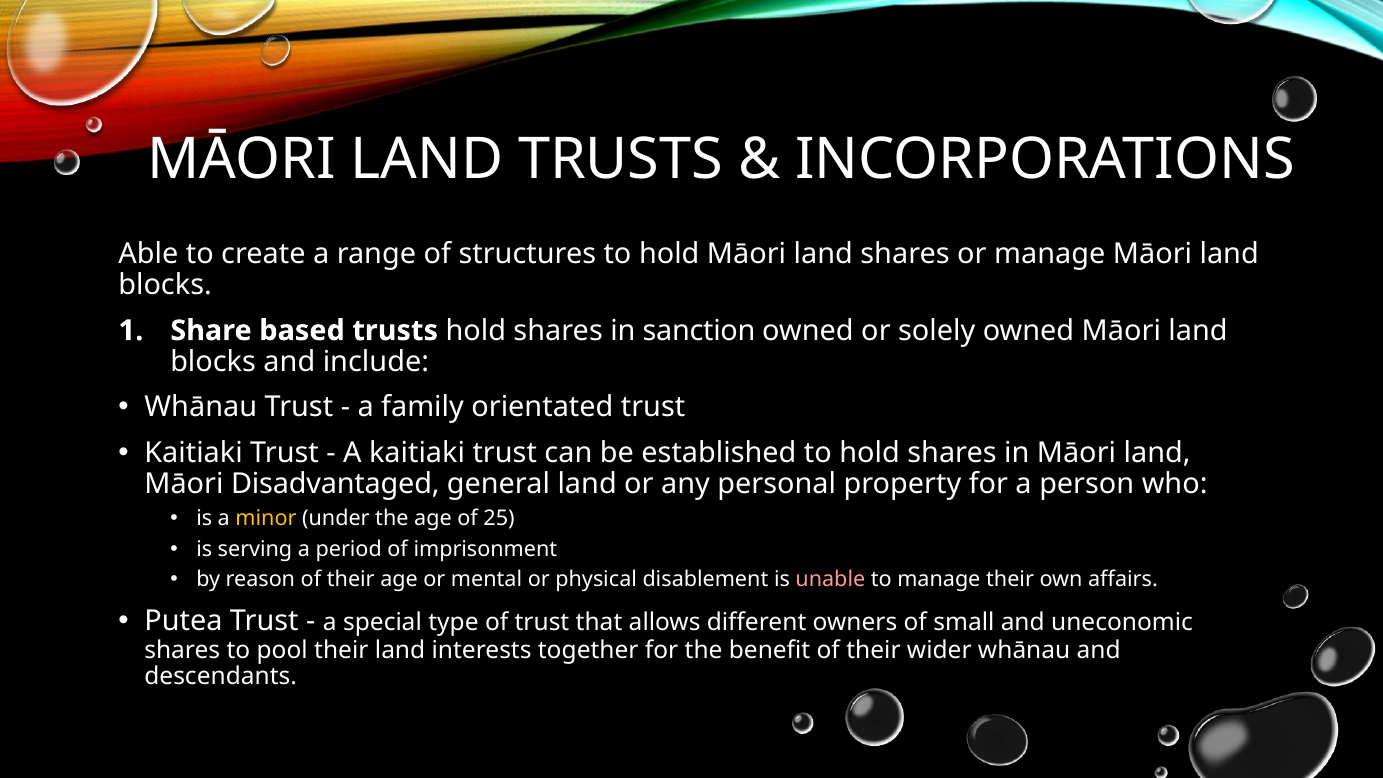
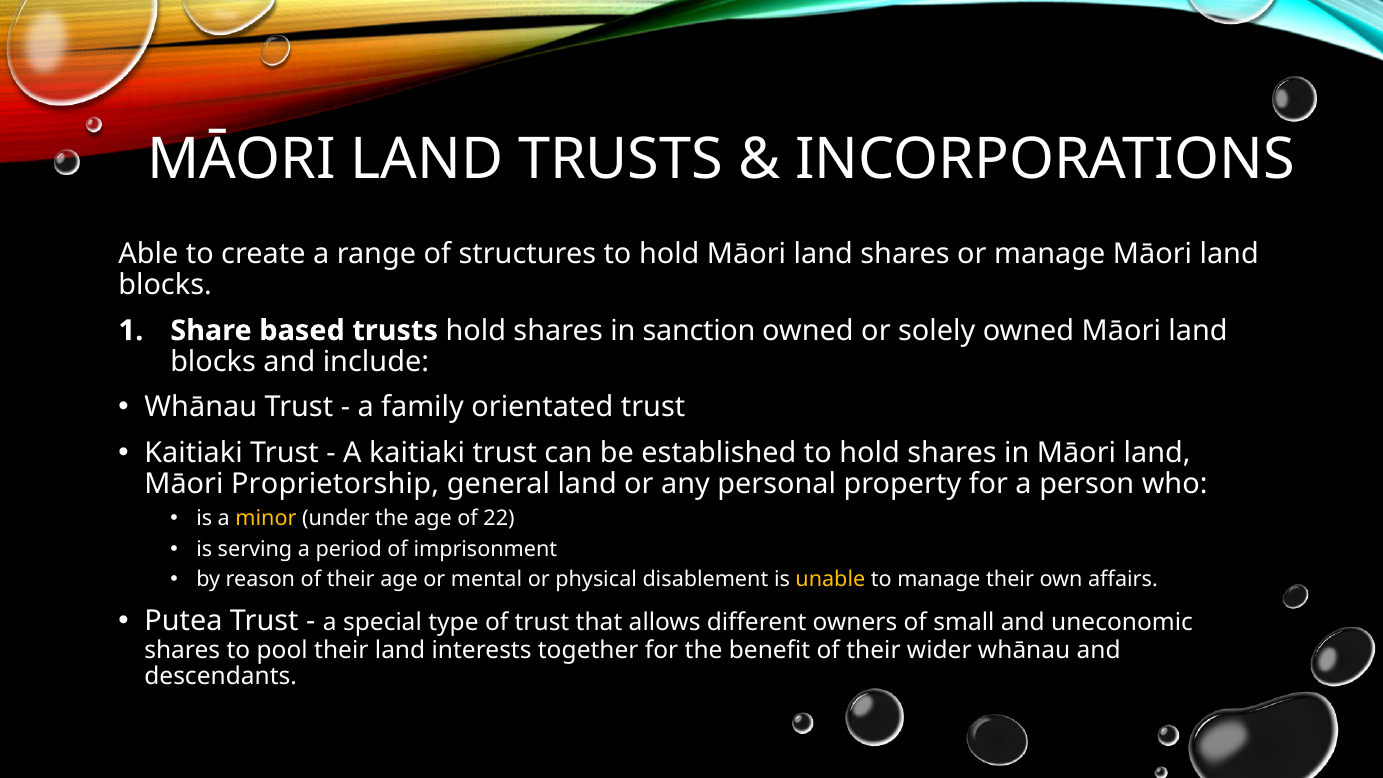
Disadvantaged: Disadvantaged -> Proprietorship
25: 25 -> 22
unable colour: pink -> yellow
